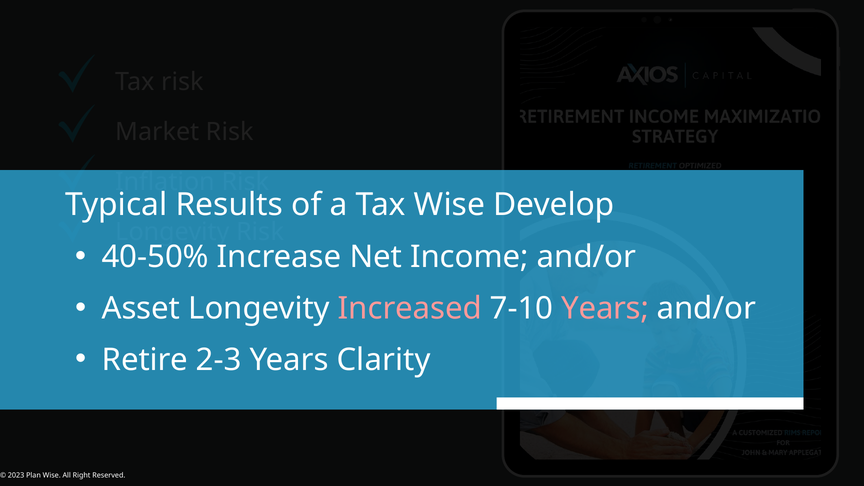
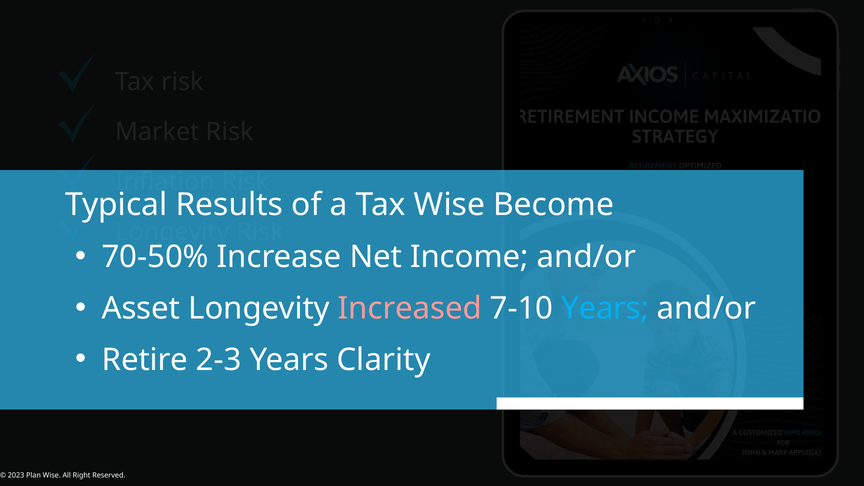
Develop: Develop -> Become
40-50%: 40-50% -> 70-50%
Years at (605, 308) colour: pink -> light blue
